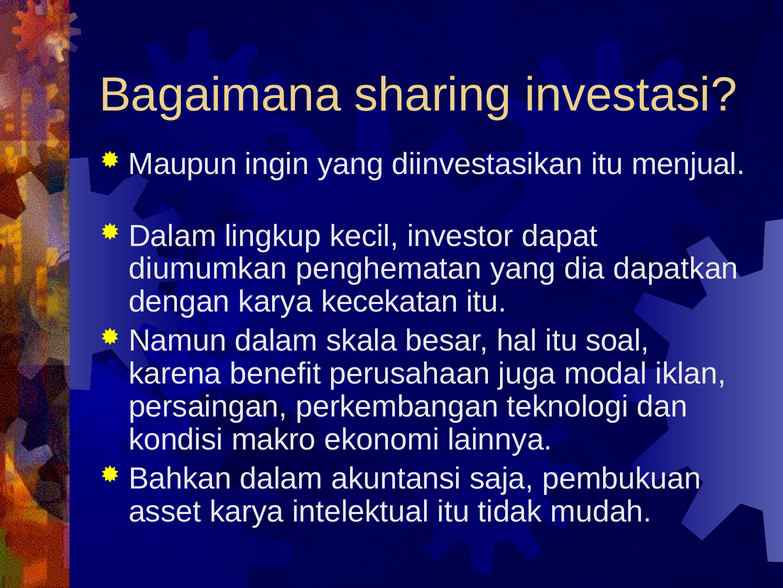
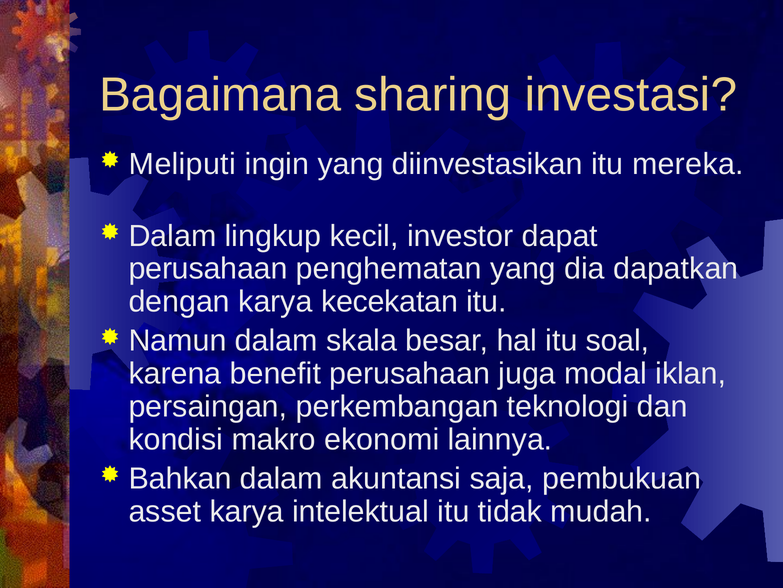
Maupun: Maupun -> Meliputi
menjual: menjual -> mereka
diumumkan at (208, 269): diumumkan -> perusahaan
